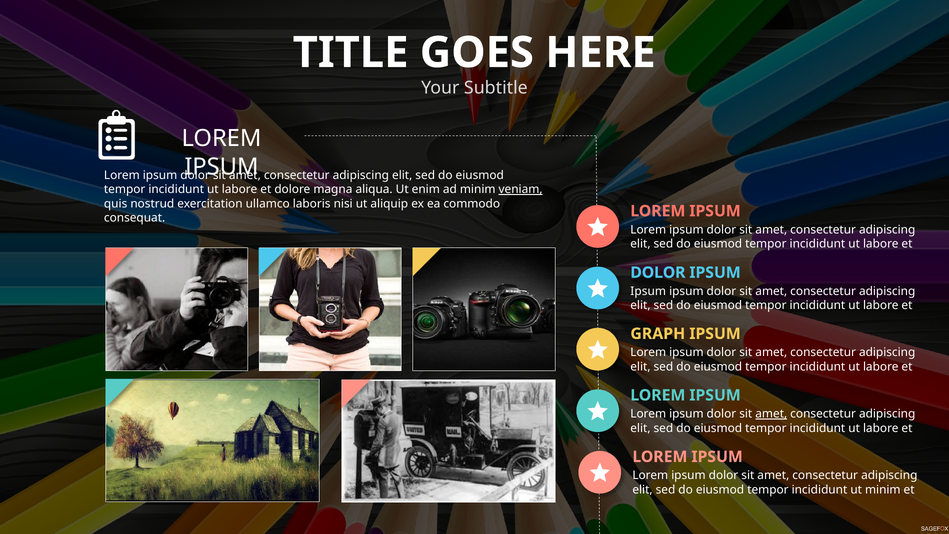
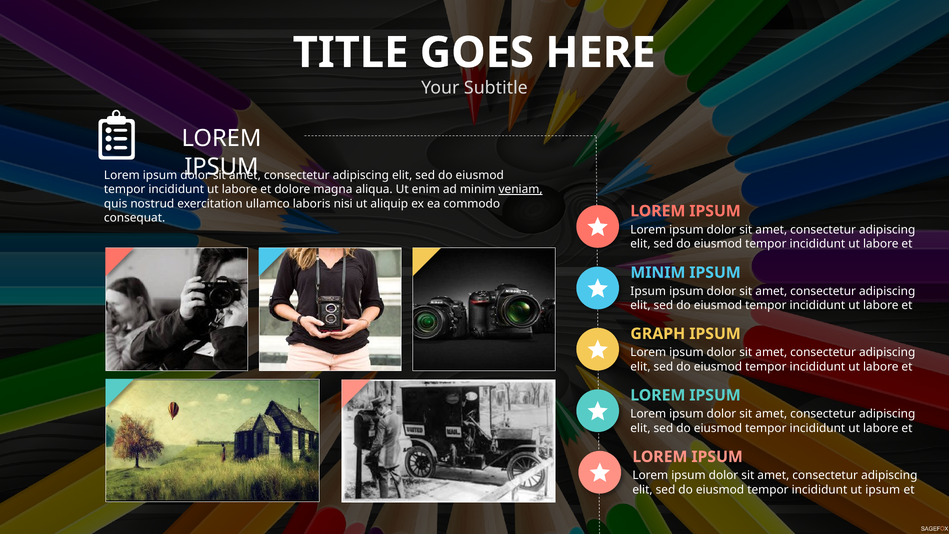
DOLOR at (658, 272): DOLOR -> MINIM
amet at (771, 414) underline: present -> none
ut minim: minim -> ipsum
